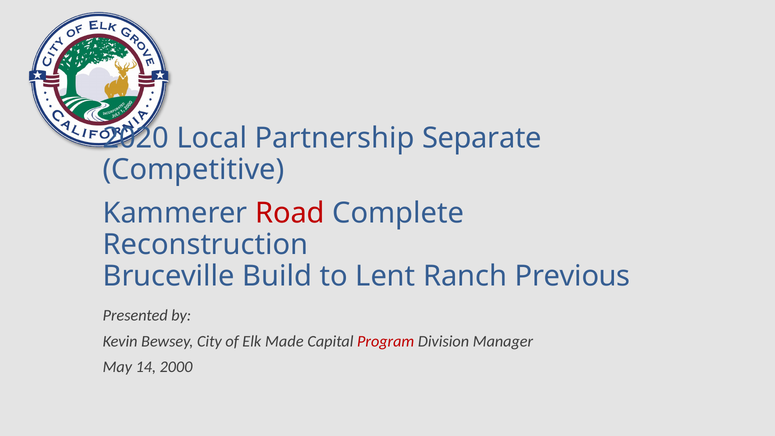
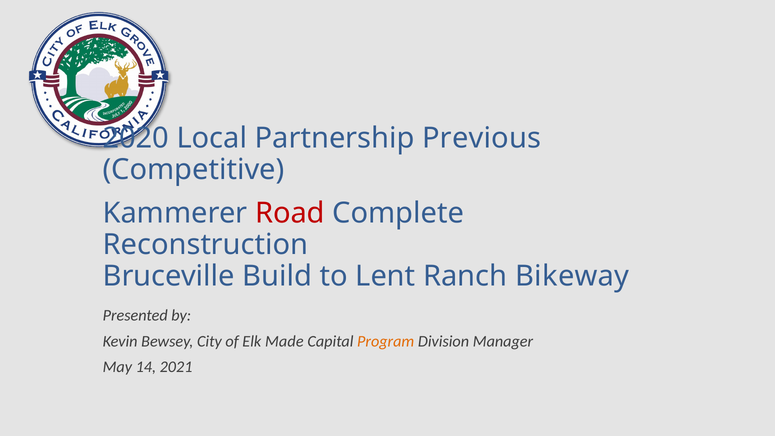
Separate: Separate -> Previous
Previous: Previous -> Bikeway
Program colour: red -> orange
2000: 2000 -> 2021
